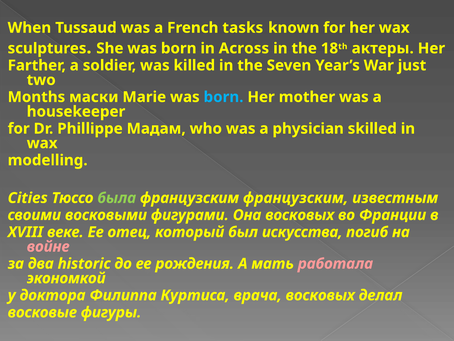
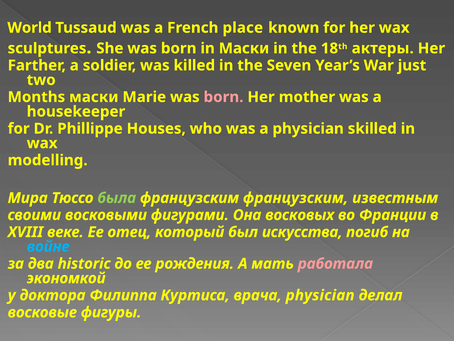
When: When -> World
tasks: tasks -> place
in Across: Across -> Маски
born at (224, 97) colour: light blue -> pink
Мадам: Мадам -> Houses
Cities: Cities -> Мира
войне colour: pink -> light blue
врача восковых: восковых -> physician
